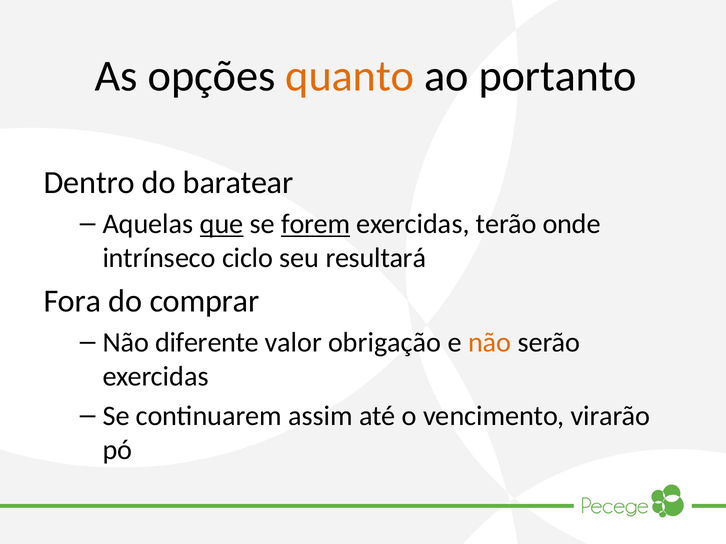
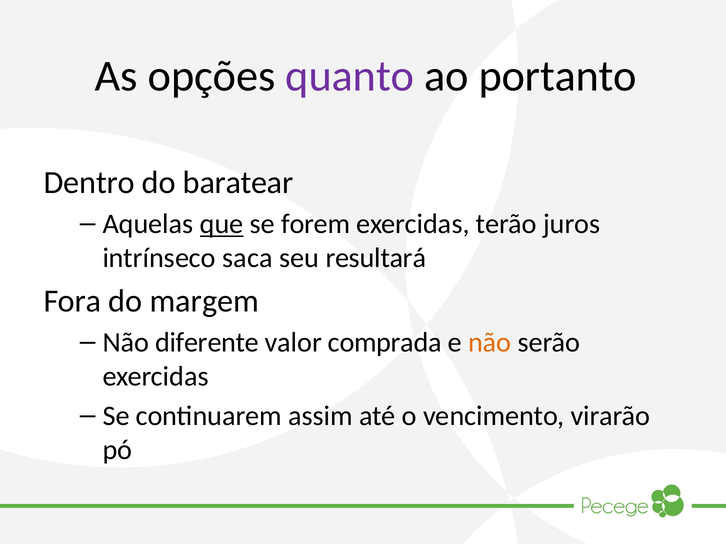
quanto colour: orange -> purple
forem underline: present -> none
onde: onde -> juros
ciclo: ciclo -> saca
comprar: comprar -> margem
obrigação: obrigação -> comprada
